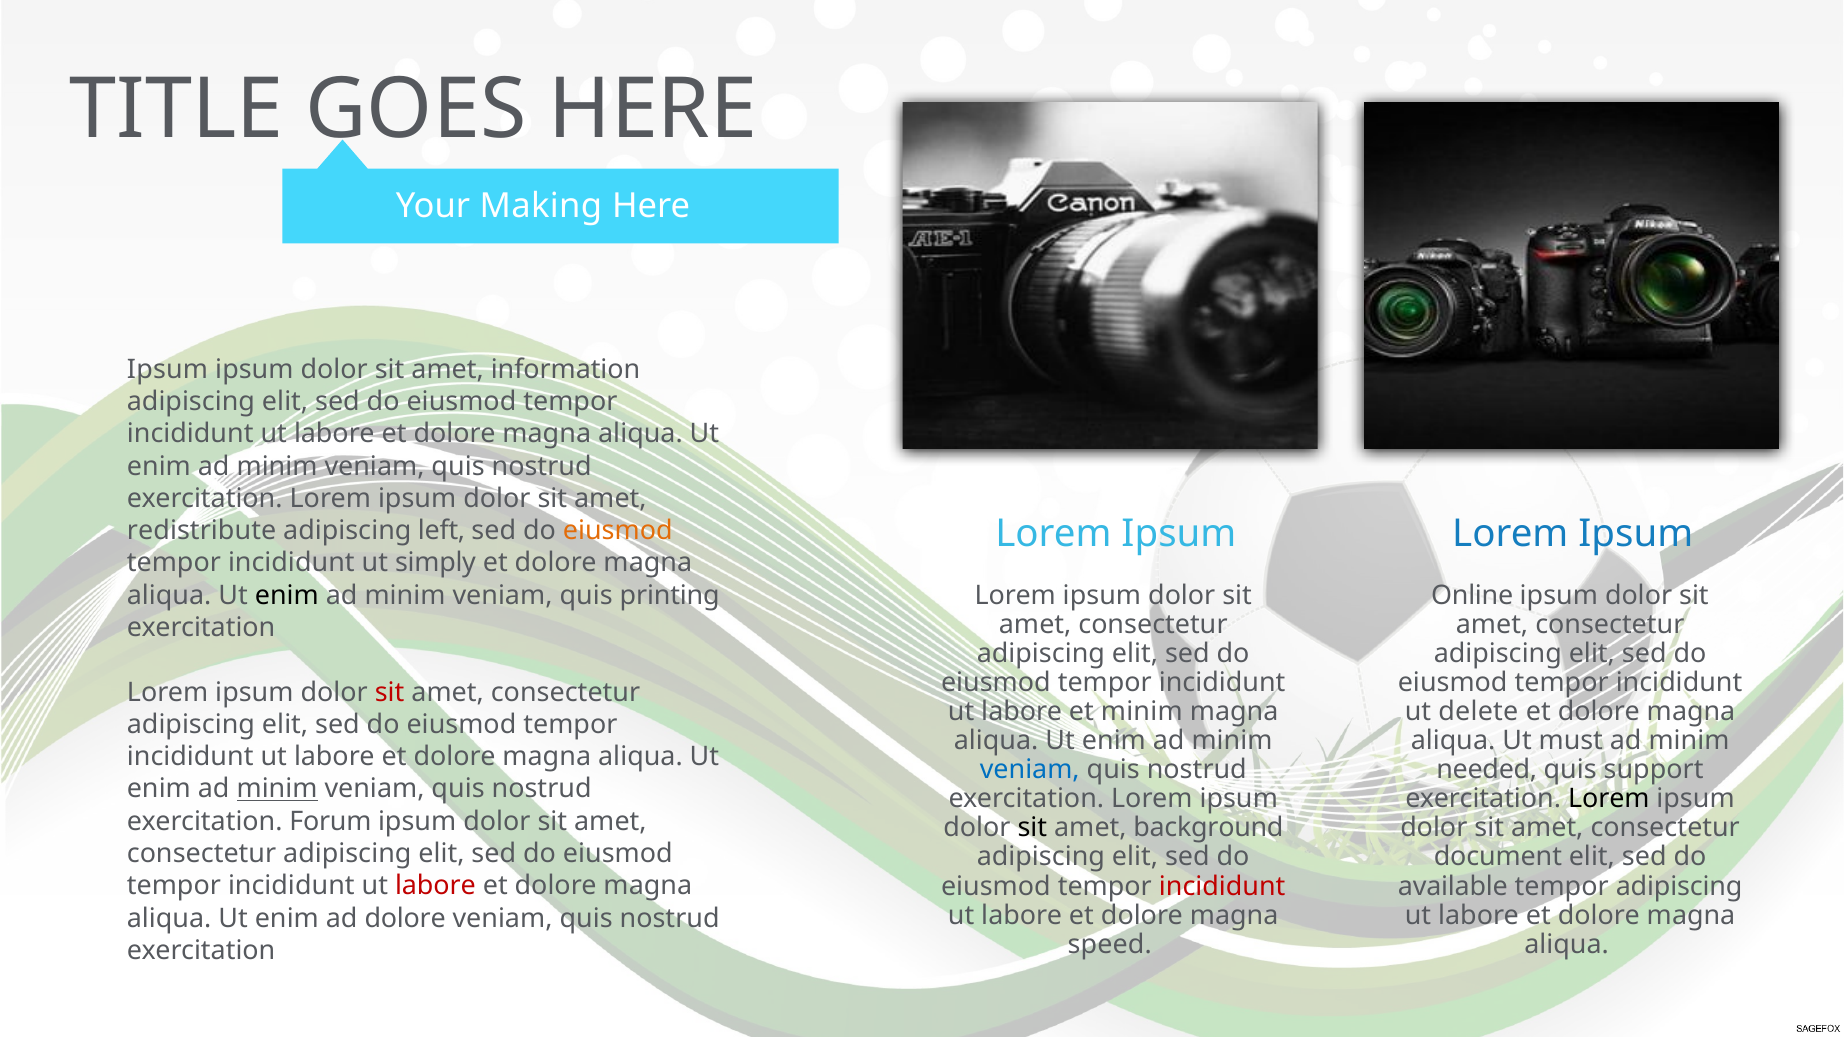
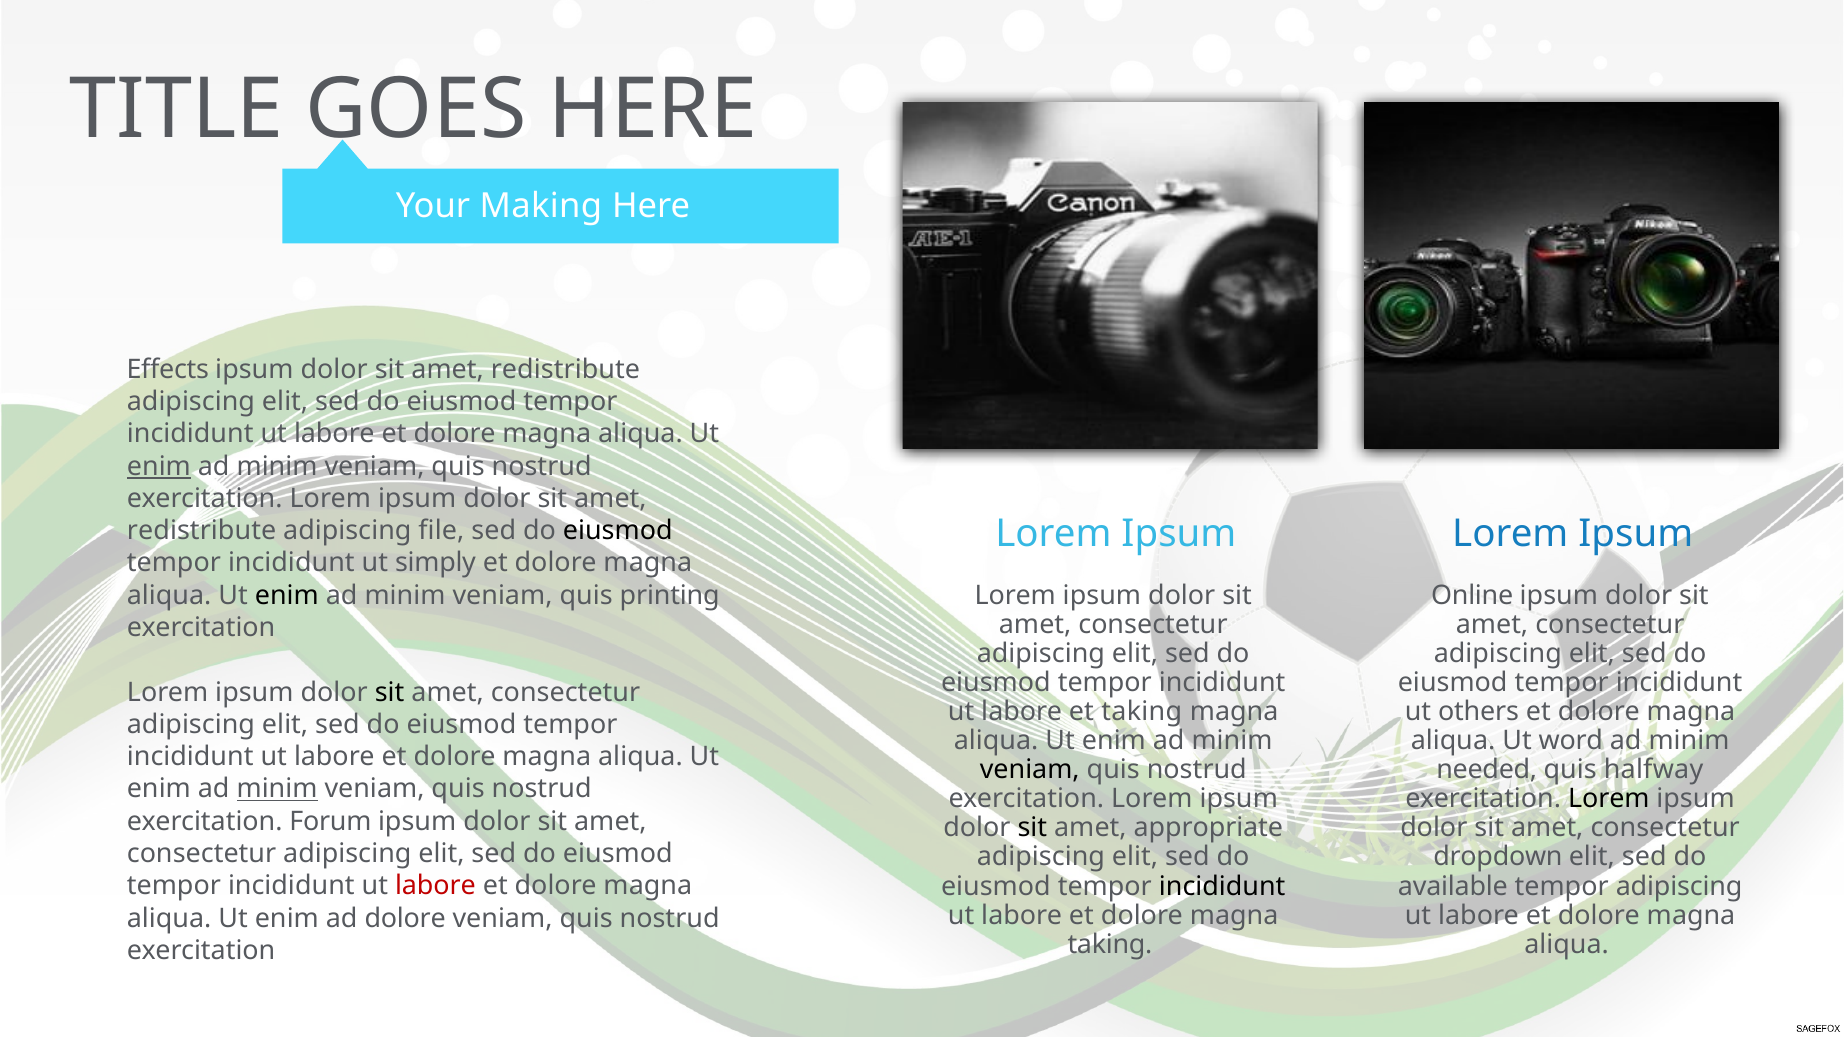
Ipsum at (168, 369): Ipsum -> Effects
information at (566, 369): information -> redistribute
enim at (159, 466) underline: none -> present
left: left -> file
eiusmod at (618, 531) colour: orange -> black
sit at (390, 692) colour: red -> black
et minim: minim -> taking
delete: delete -> others
must: must -> word
veniam at (1030, 770) colour: blue -> black
support: support -> halfway
background: background -> appropriate
document: document -> dropdown
incididunt at (1222, 886) colour: red -> black
speed at (1110, 945): speed -> taking
